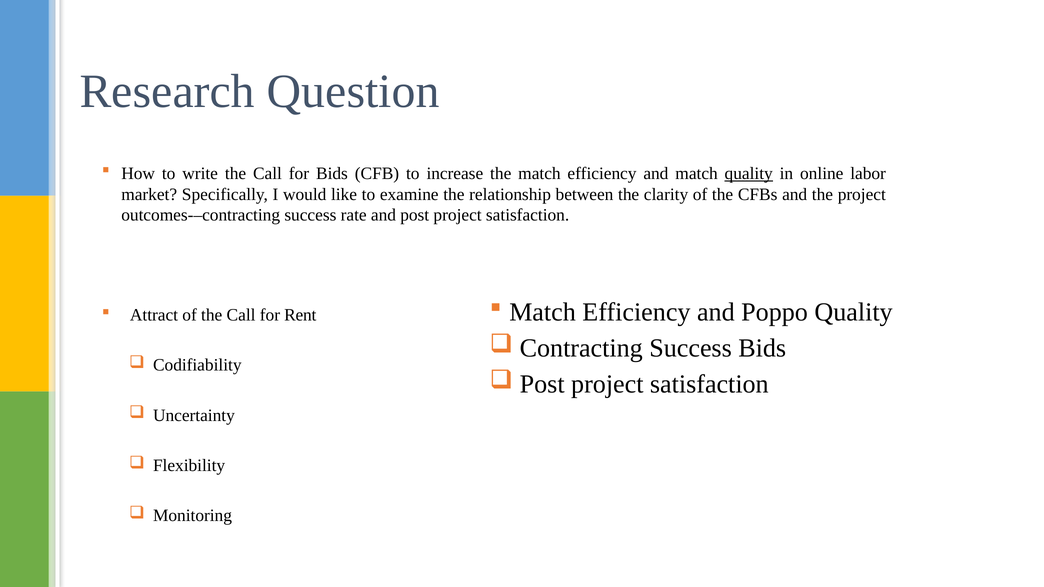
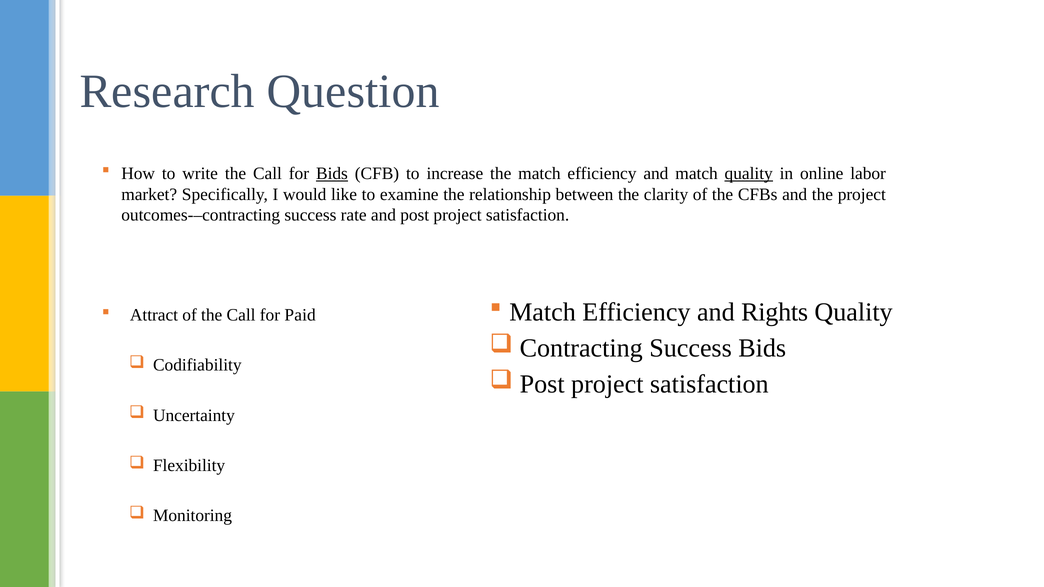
Bids at (332, 174) underline: none -> present
Poppo: Poppo -> Rights
Rent: Rent -> Paid
